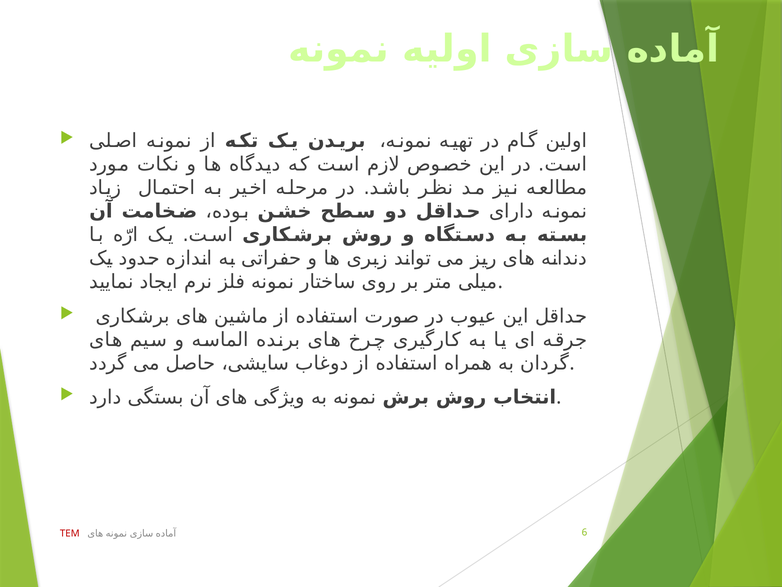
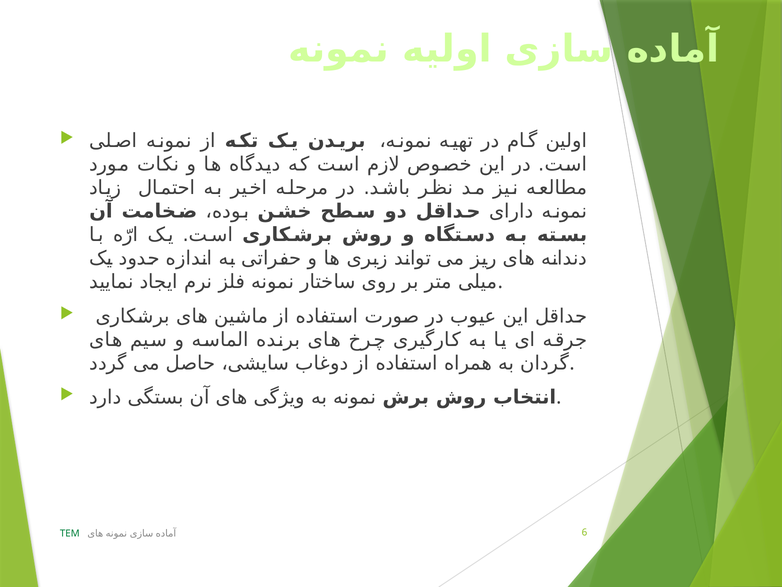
TEM colour: red -> green
